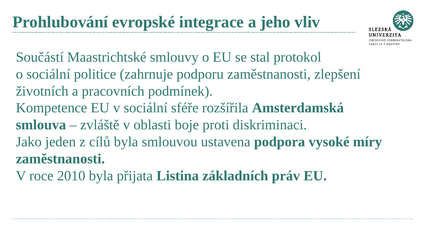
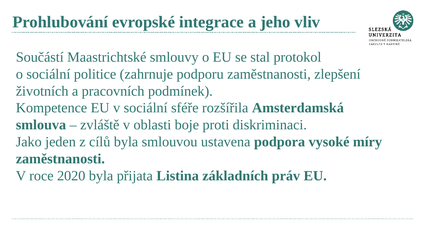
2010: 2010 -> 2020
